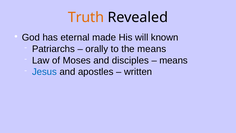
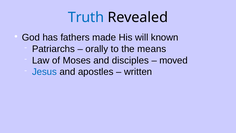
Truth colour: orange -> blue
eternal: eternal -> fathers
means at (174, 60): means -> moved
